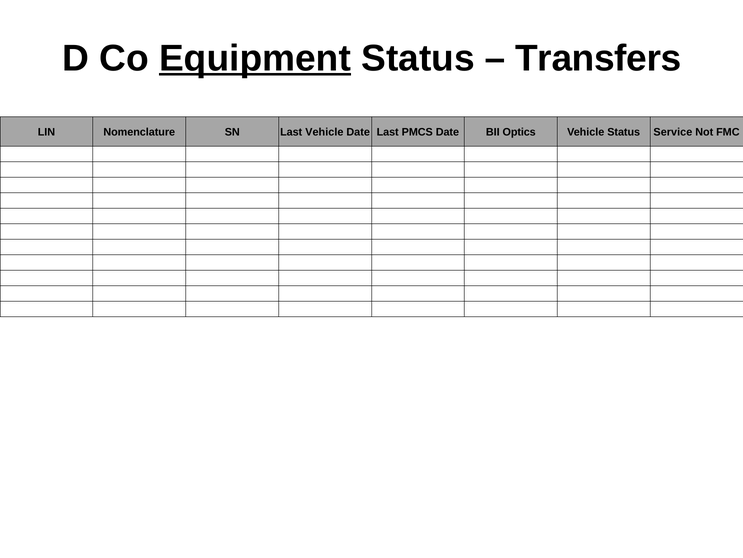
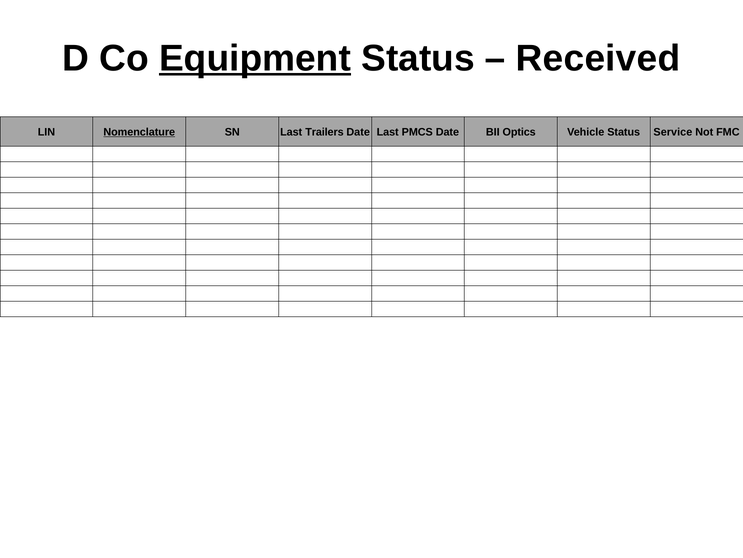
Transfers: Transfers -> Received
Nomenclature underline: none -> present
Last Vehicle: Vehicle -> Trailers
